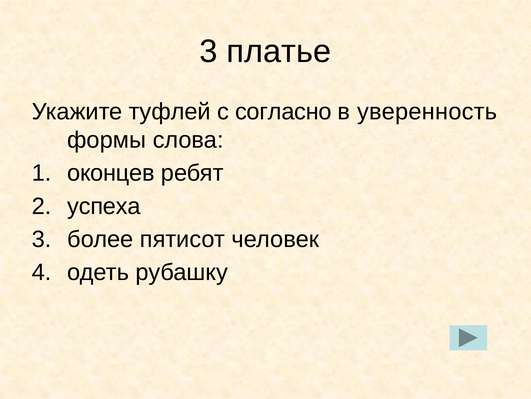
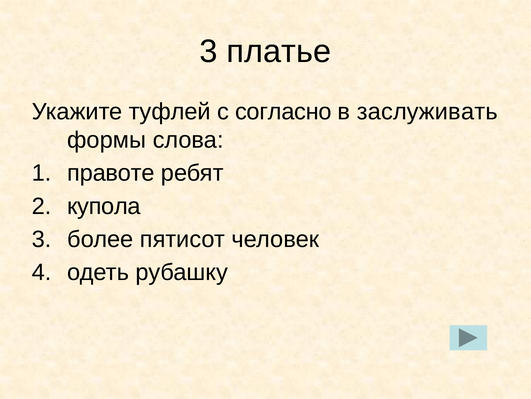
уверенность: уверенность -> заслуживать
оконцев: оконцев -> правоте
успеха: успеха -> купола
